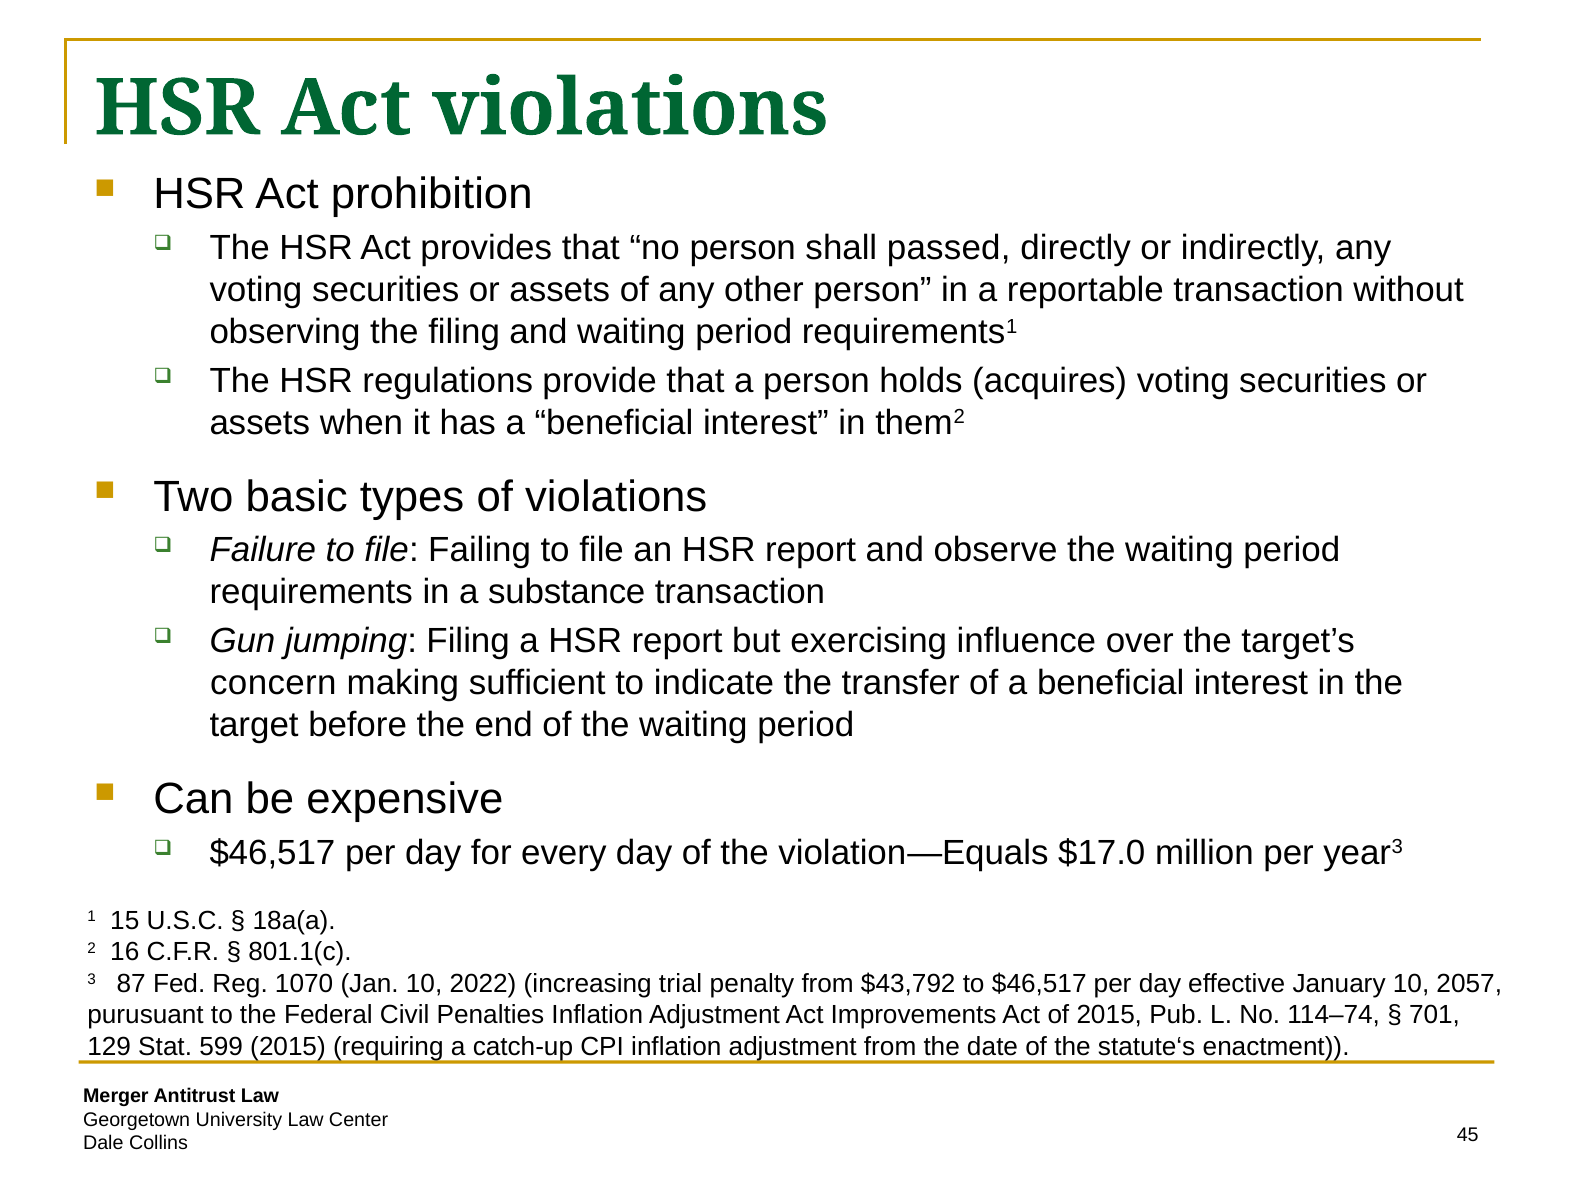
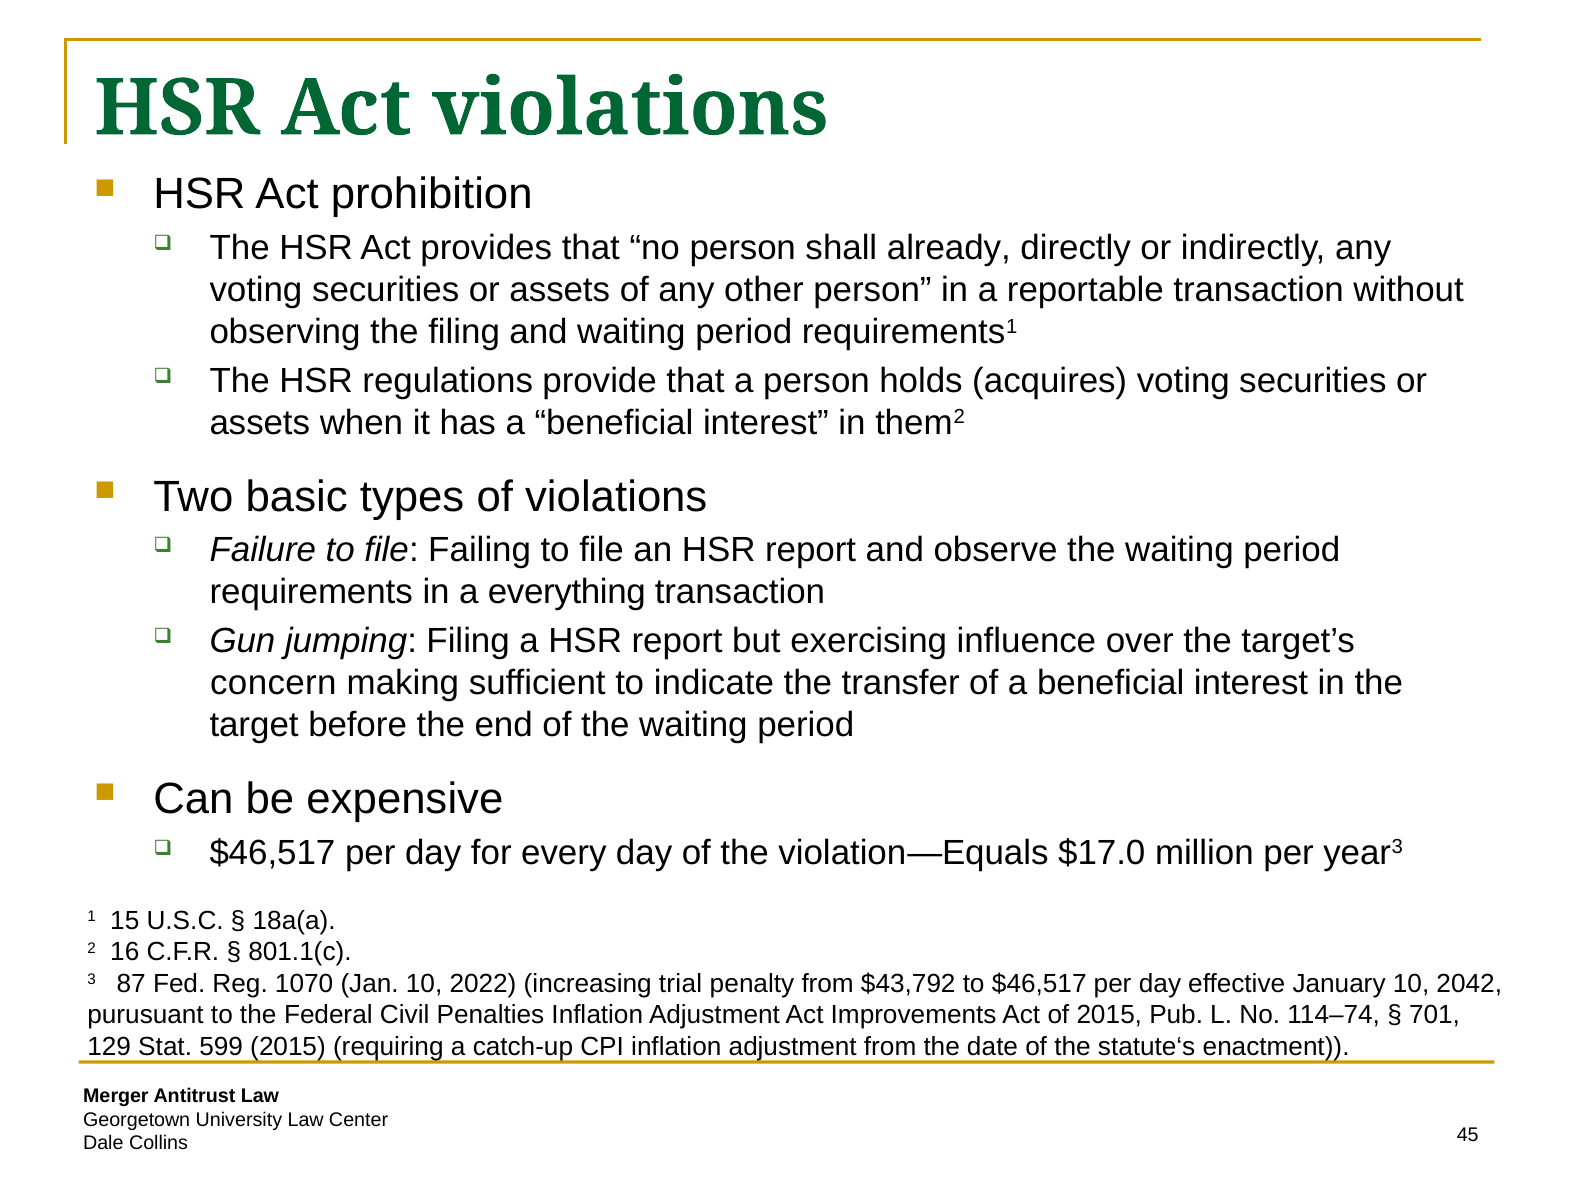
passed: passed -> already
substance: substance -> everything
2057: 2057 -> 2042
